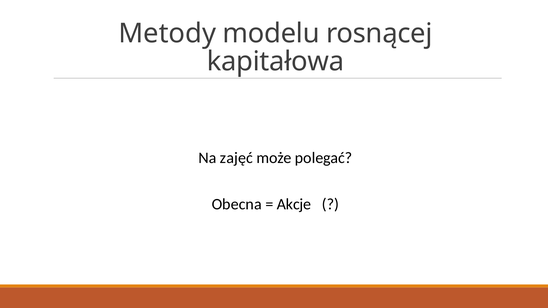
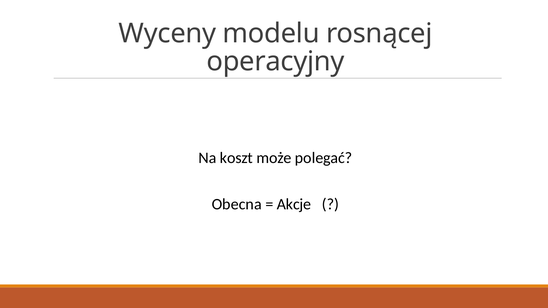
Metody: Metody -> Wyceny
kapitałowa: kapitałowa -> operacyjny
zajęć: zajęć -> koszt
